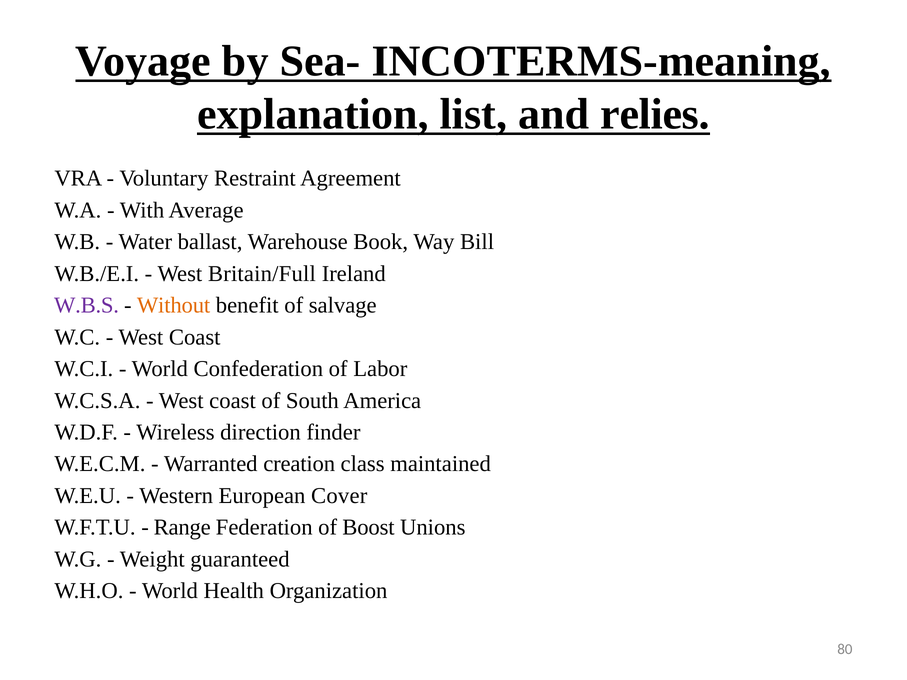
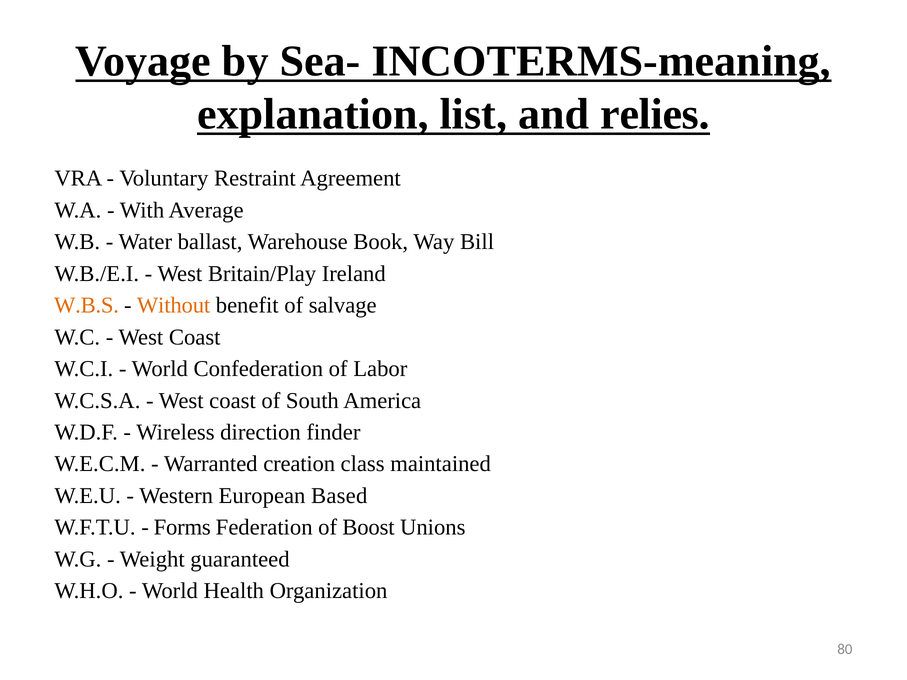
Britain/Full: Britain/Full -> Britain/Play
W.B.S colour: purple -> orange
Cover: Cover -> Based
Range: Range -> Forms
